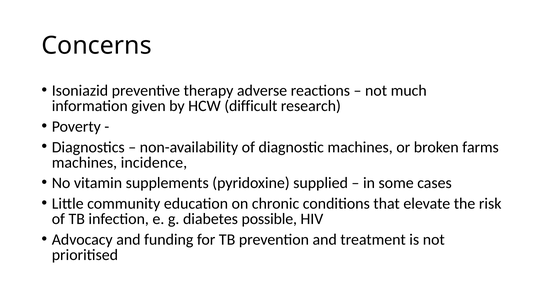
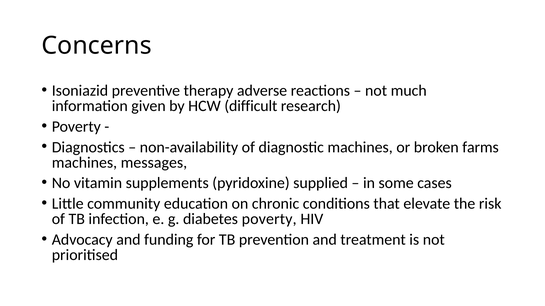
incidence: incidence -> messages
diabetes possible: possible -> poverty
